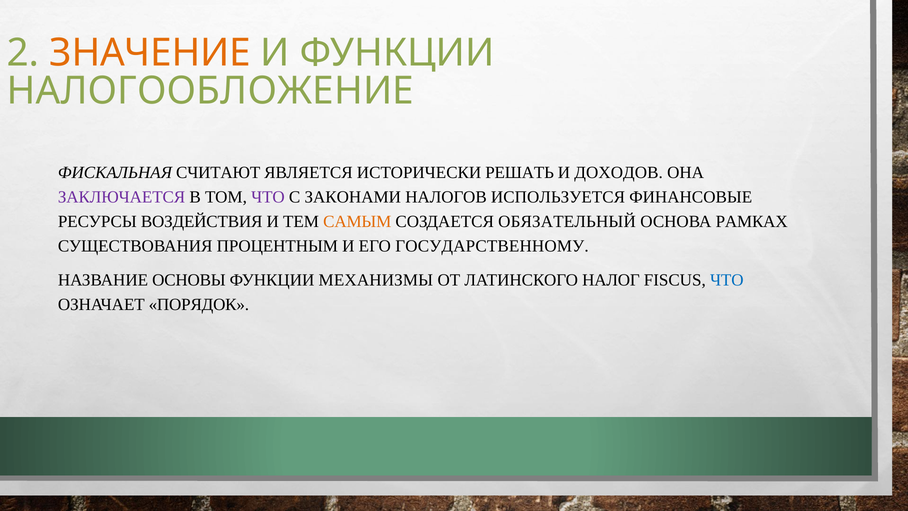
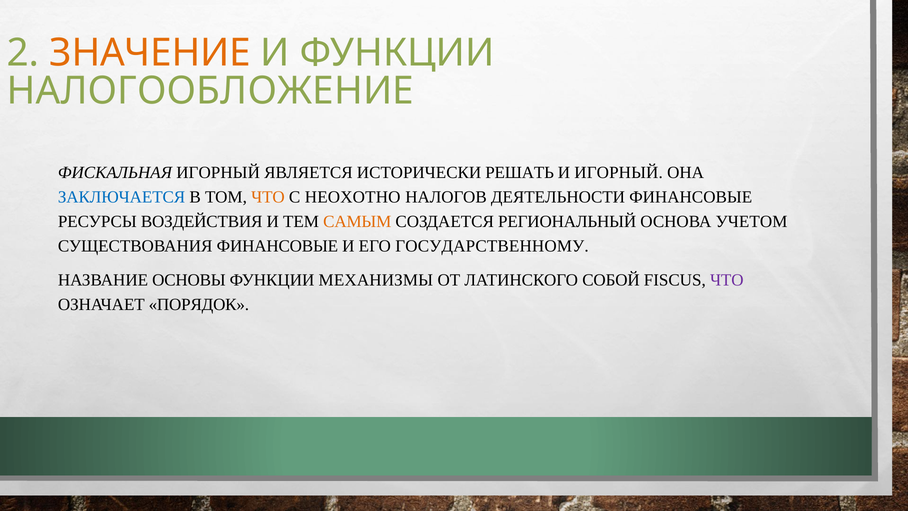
ФИСКАЛЬНАЯ СЧИТАЮТ: СЧИТАЮТ -> ИГОРНЫЙ
И ДОХОДОВ: ДОХОДОВ -> ИГОРНЫЙ
ЗАКЛЮЧАЕТСЯ colour: purple -> blue
ЧТО at (268, 197) colour: purple -> orange
ЗАКОНАМИ: ЗАКОНАМИ -> НЕОХОТНО
ИСПОЛЬЗУЕТСЯ: ИСПОЛЬЗУЕТСЯ -> ДЕЯТЕЛЬНОСТИ
ОБЯЗАТЕЛЬНЫЙ: ОБЯЗАТЕЛЬНЫЙ -> РЕГИОНАЛЬНЫЙ
РАМКАХ: РАМКАХ -> УЧЕТОМ
СУЩЕСТВОВАНИЯ ПРОЦЕНТНЫМ: ПРОЦЕНТНЫМ -> ФИНАНСОВЫЕ
НАЛОГ: НАЛОГ -> СОБОЙ
ЧТО at (727, 280) colour: blue -> purple
